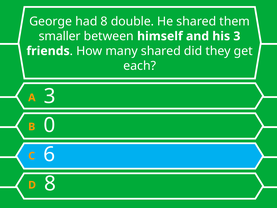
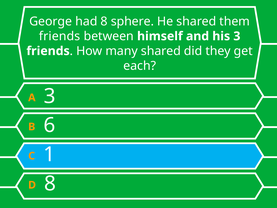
double: double -> sphere
smaller at (60, 36): smaller -> friends
0: 0 -> 6
6: 6 -> 1
